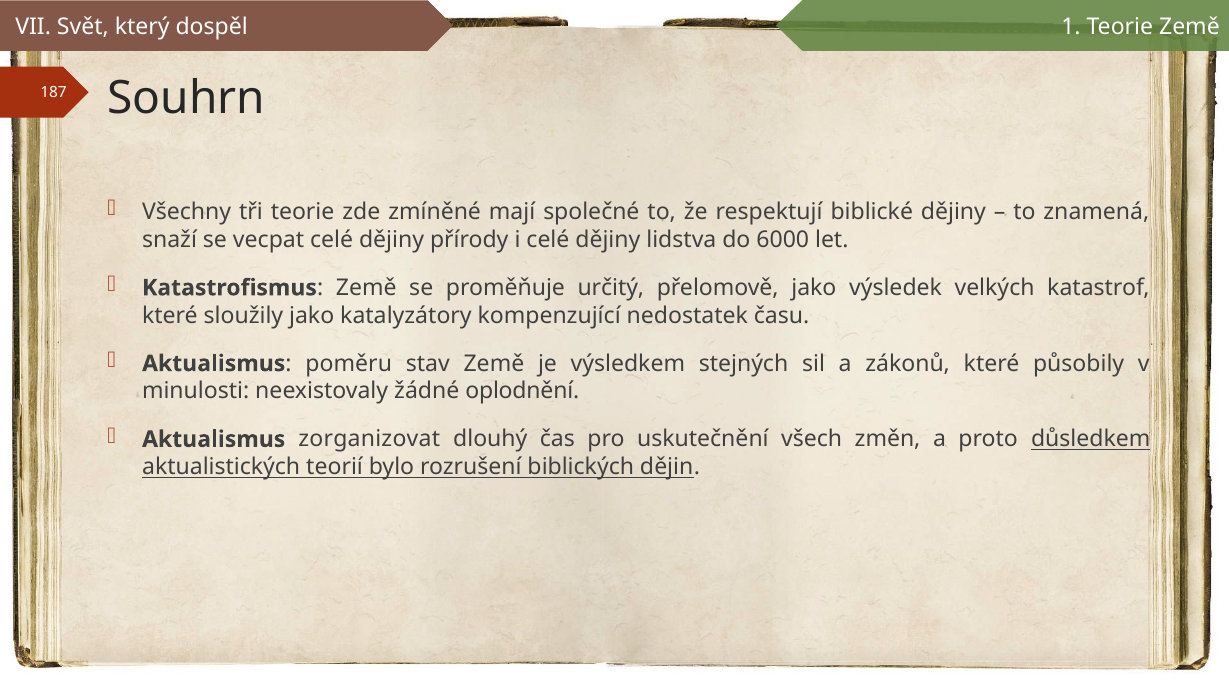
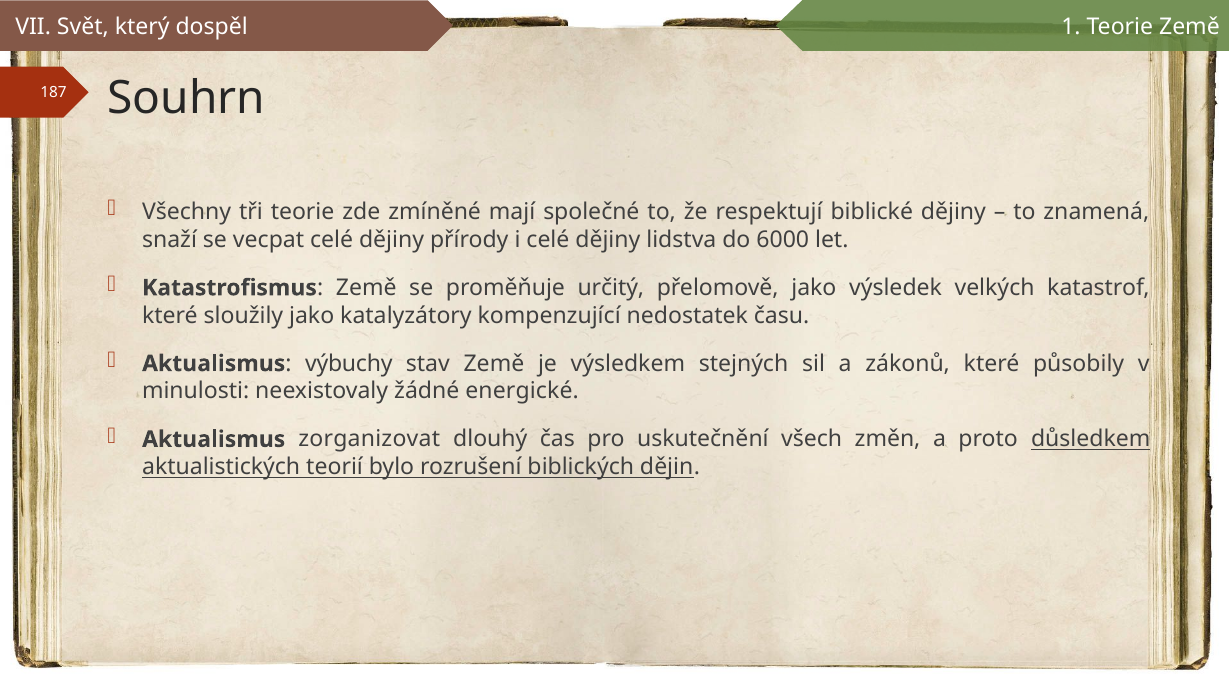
poměru: poměru -> výbuchy
oplodnění: oplodnění -> energické
